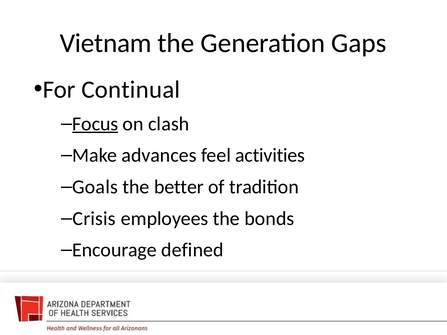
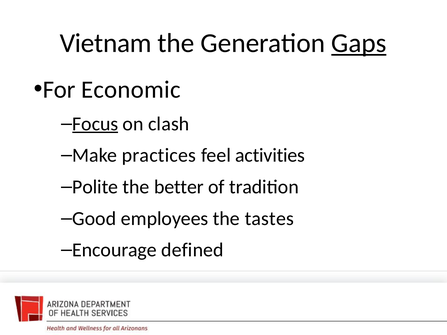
Gaps underline: none -> present
Continual: Continual -> Economic
advances: advances -> practices
Goals: Goals -> Polite
Crisis: Crisis -> Good
bonds: bonds -> tastes
